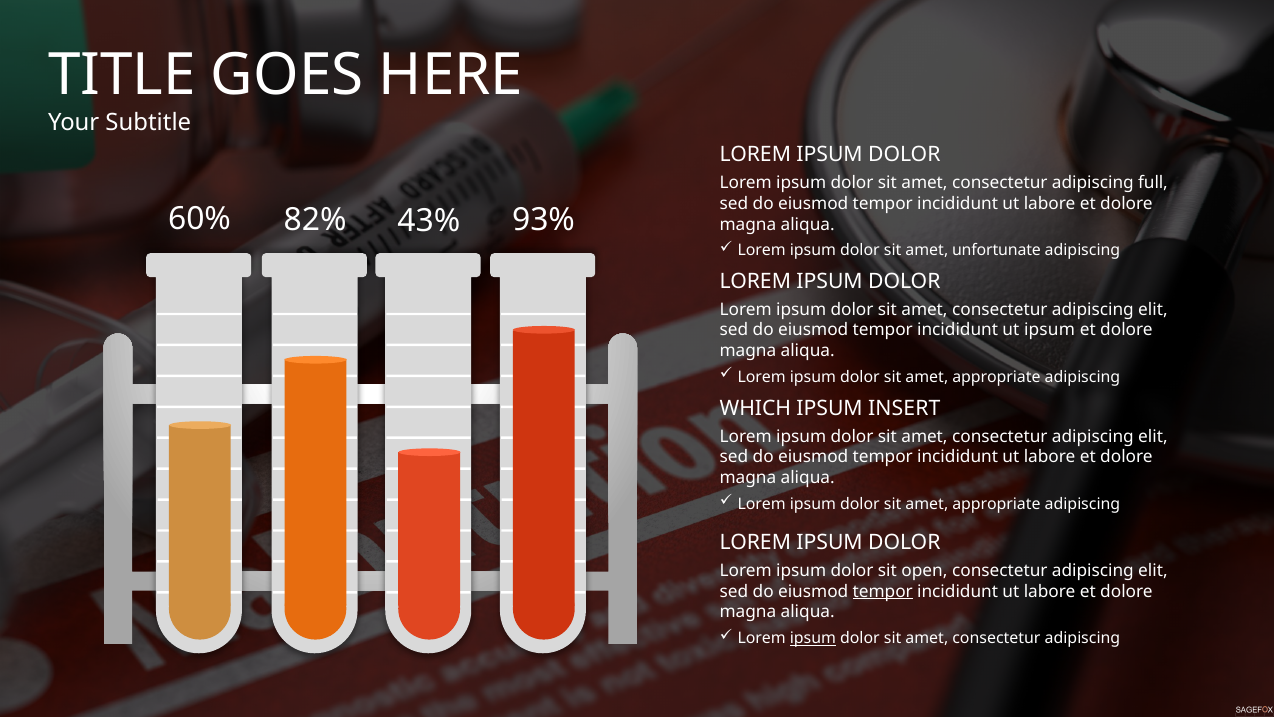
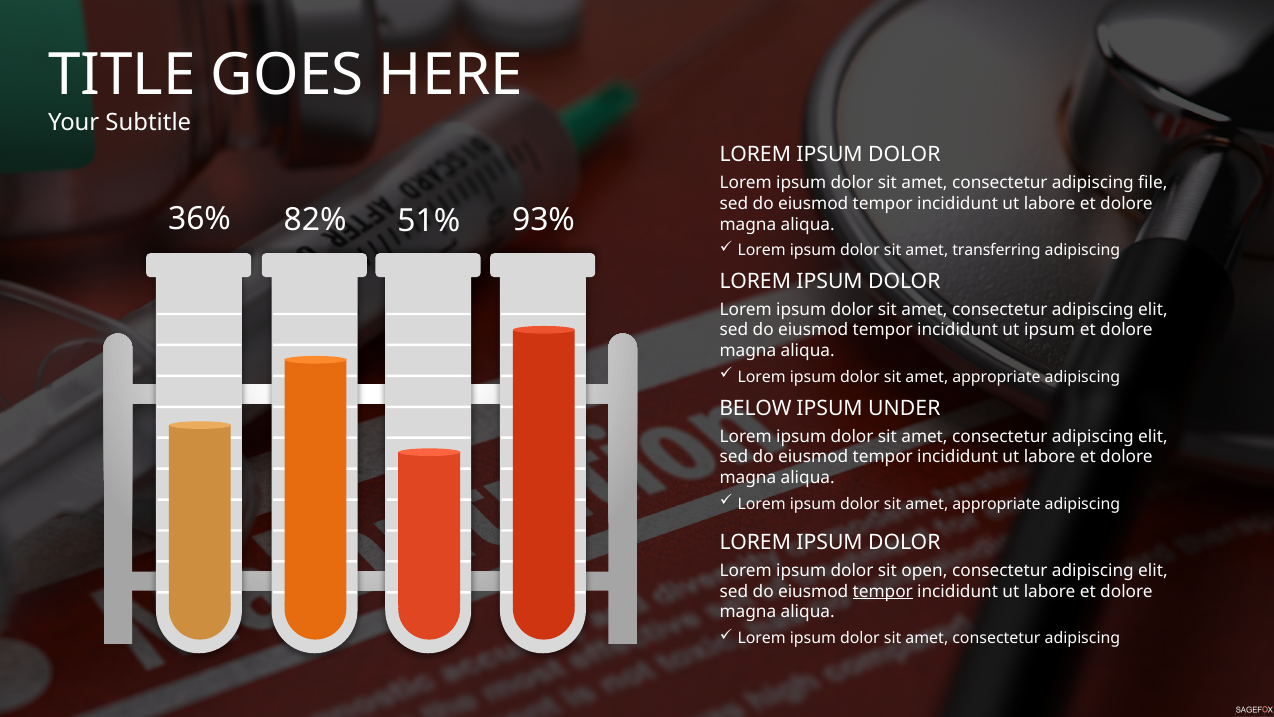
full: full -> file
60%: 60% -> 36%
43%: 43% -> 51%
unfortunate: unfortunate -> transferring
WHICH: WHICH -> BELOW
INSERT: INSERT -> UNDER
ipsum at (813, 638) underline: present -> none
